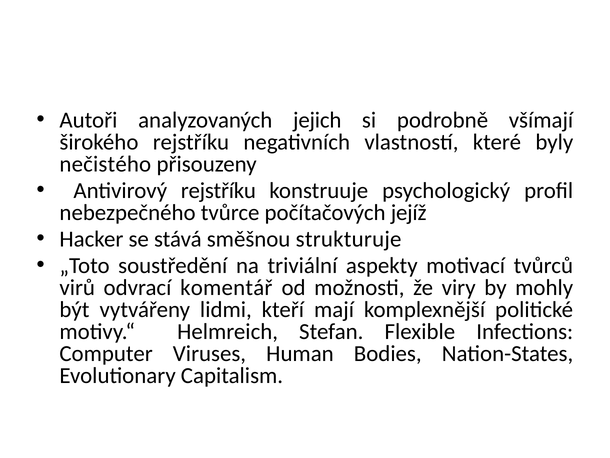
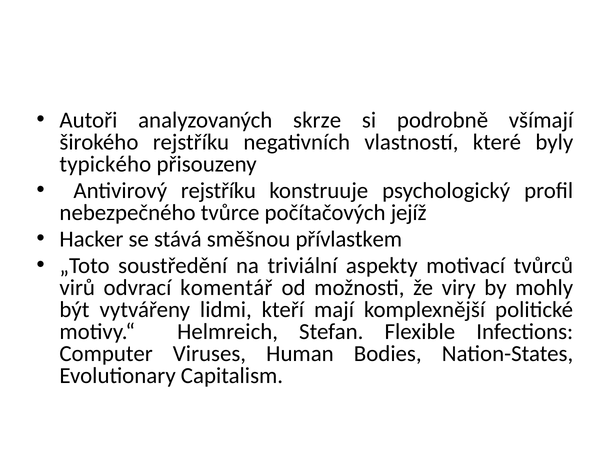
jejich: jejich -> skrze
nečistého: nečistého -> typického
strukturuje: strukturuje -> přívlastkem
